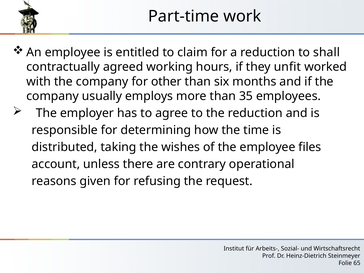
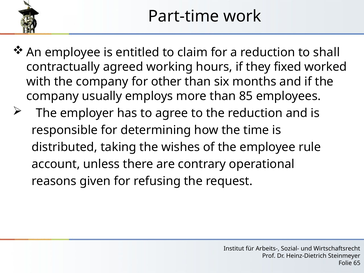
unfit: unfit -> fixed
35: 35 -> 85
files: files -> rule
